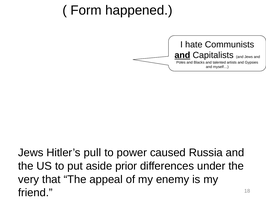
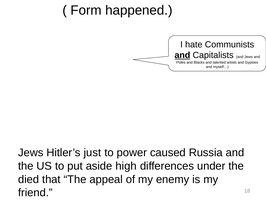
pull: pull -> just
prior: prior -> high
very: very -> died
